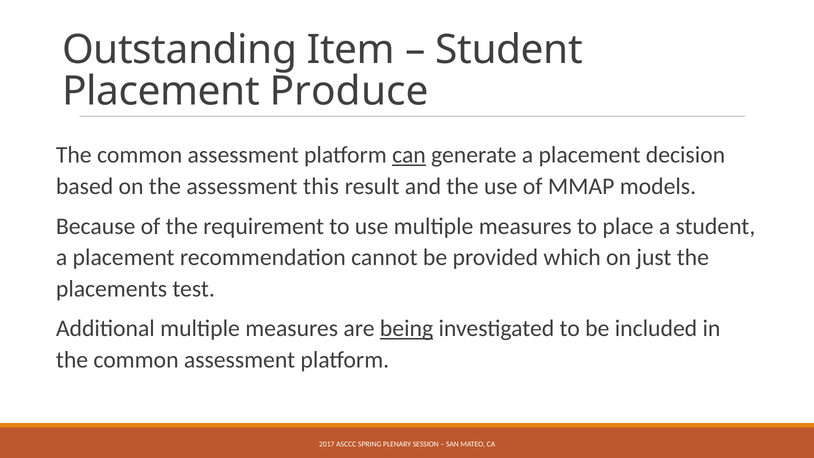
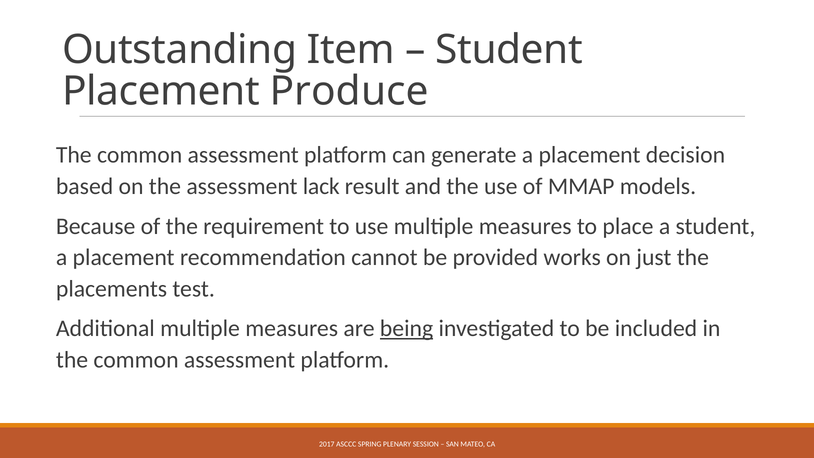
can underline: present -> none
this: this -> lack
which: which -> works
